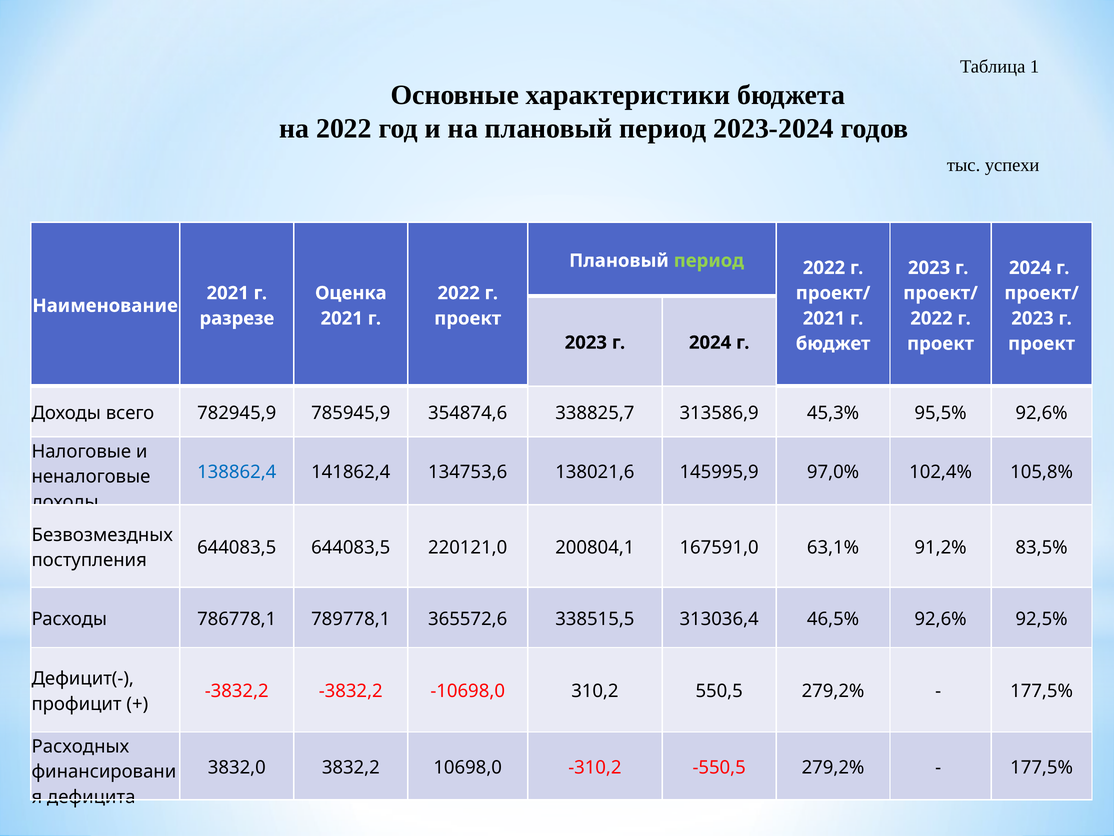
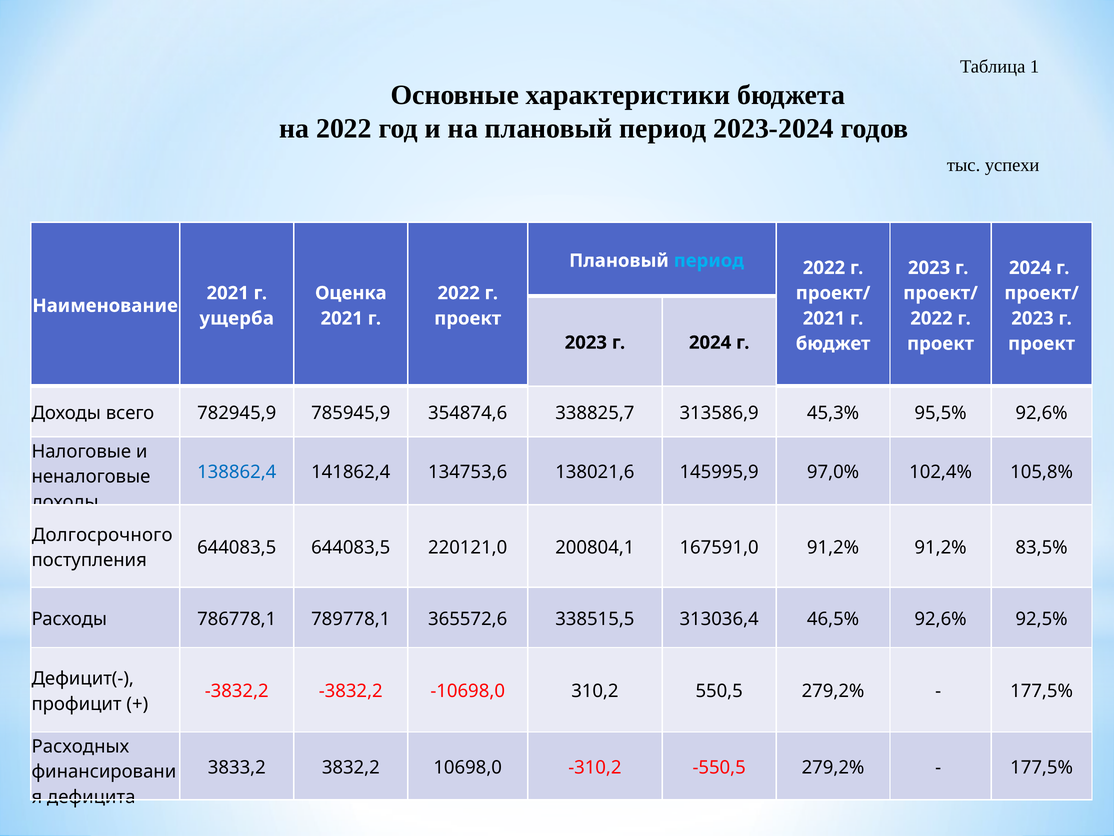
период at (709, 261) colour: light green -> light blue
разрезе: разрезе -> ущерба
Безвозмездных: Безвозмездных -> Долгосрочного
167591,0 63,1%: 63,1% -> 91,2%
3832,0: 3832,0 -> 3833,2
